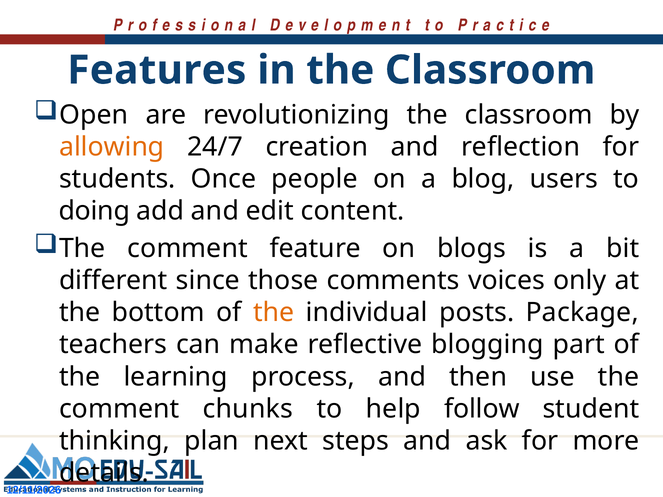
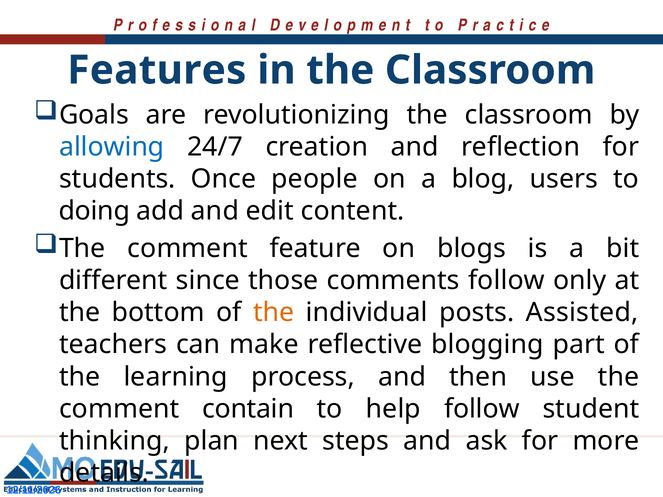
Open: Open -> Goals
allowing colour: orange -> blue
comments voices: voices -> follow
Package: Package -> Assisted
chunks: chunks -> contain
